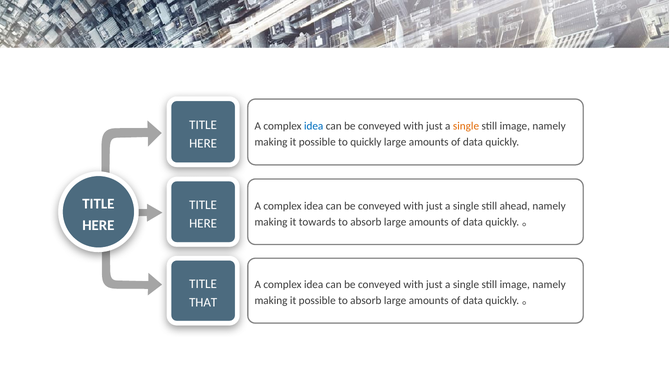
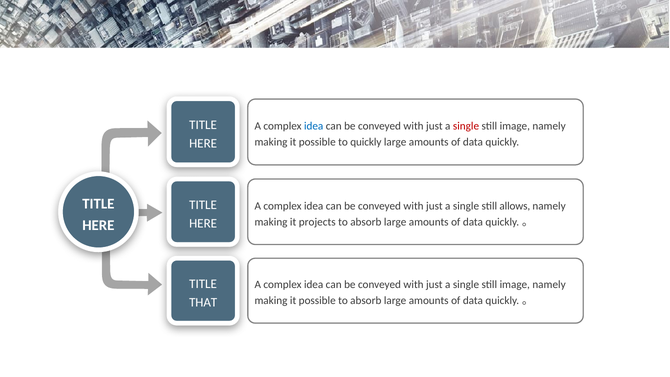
single at (466, 126) colour: orange -> red
ahead: ahead -> allows
towards: towards -> projects
